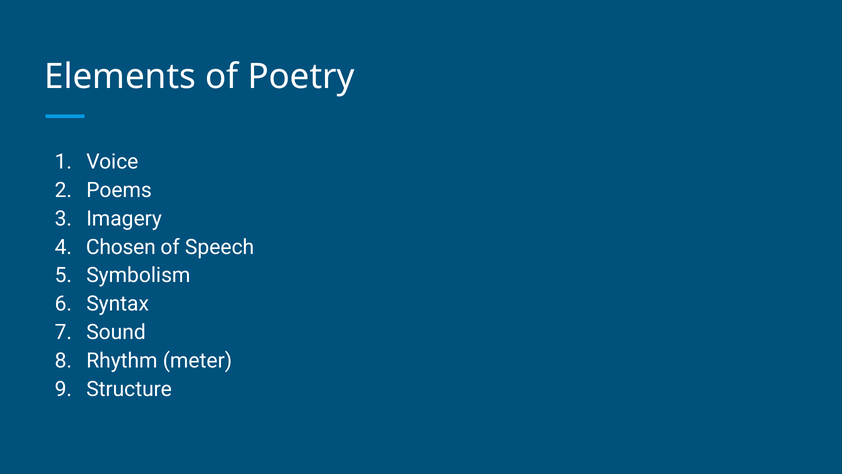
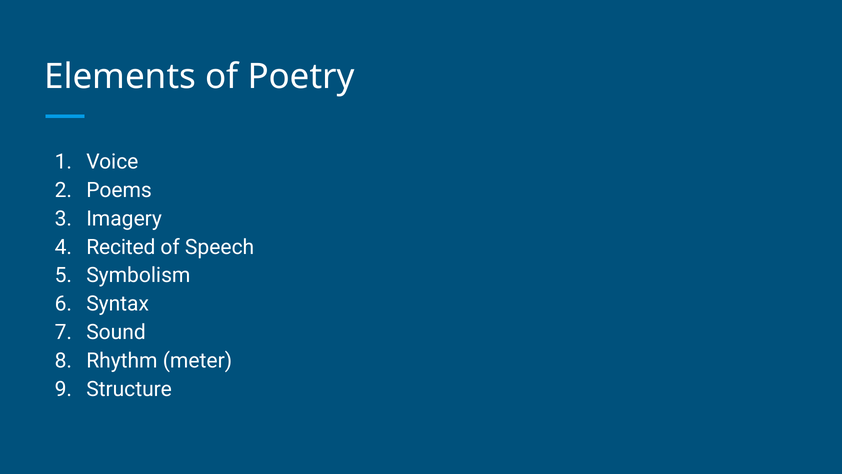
Chosen: Chosen -> Recited
